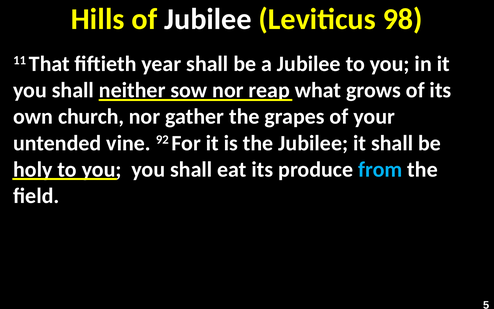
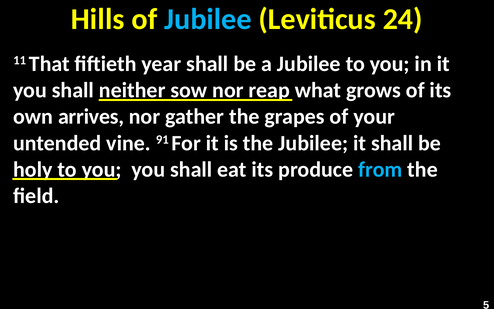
Jubilee at (208, 19) colour: white -> light blue
98: 98 -> 24
church: church -> arrives
92: 92 -> 91
